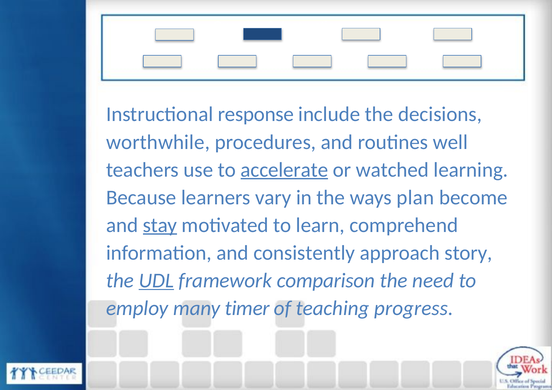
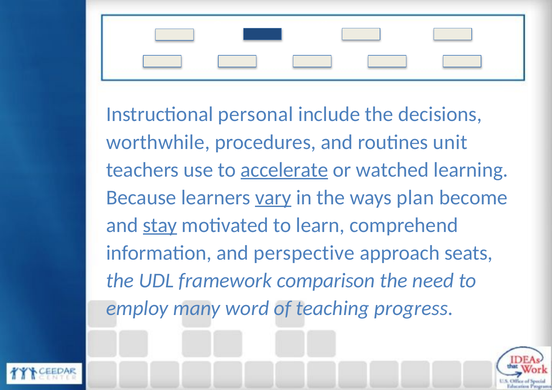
response: response -> personal
well: well -> unit
vary underline: none -> present
consistently: consistently -> perspective
story: story -> seats
UDL underline: present -> none
timer: timer -> word
